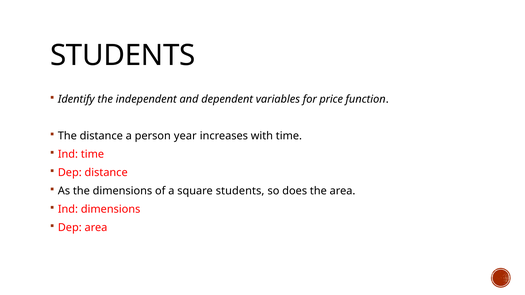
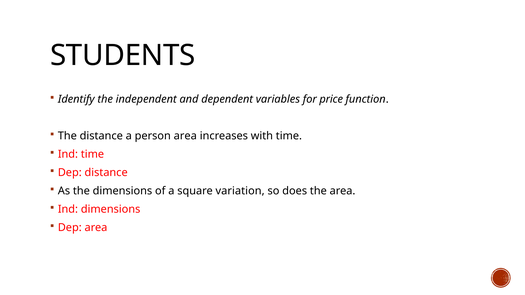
person year: year -> area
square students: students -> variation
